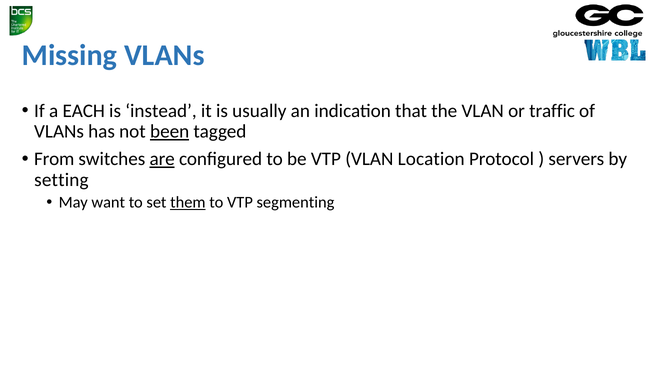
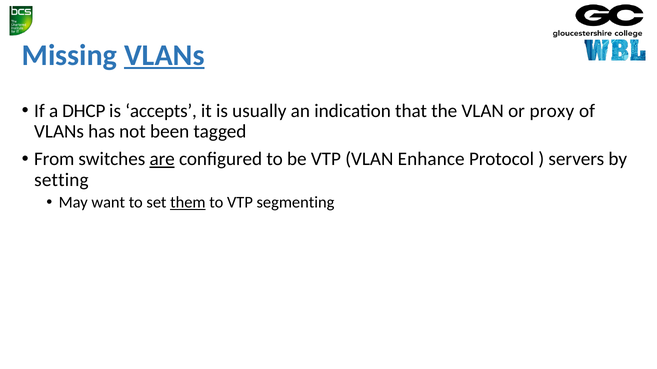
VLANs at (164, 55) underline: none -> present
EACH: EACH -> DHCP
instead: instead -> accepts
traffic: traffic -> proxy
been underline: present -> none
Location: Location -> Enhance
